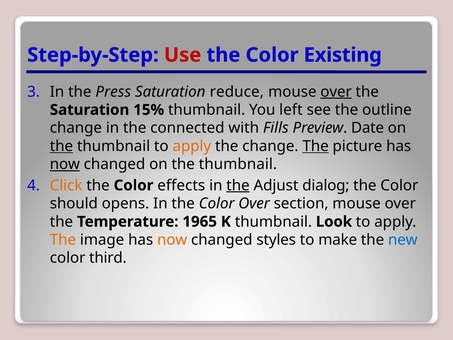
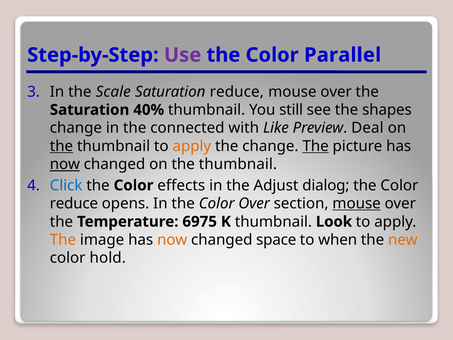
Use colour: red -> purple
Existing: Existing -> Parallel
Press: Press -> Scale
over at (336, 92) underline: present -> none
15%: 15% -> 40%
left: left -> still
outline: outline -> shapes
Fills: Fills -> Like
Date: Date -> Deal
Click colour: orange -> blue
the at (238, 185) underline: present -> none
should at (74, 203): should -> reduce
mouse at (357, 203) underline: none -> present
1965: 1965 -> 6975
styles: styles -> space
make: make -> when
new colour: blue -> orange
third: third -> hold
